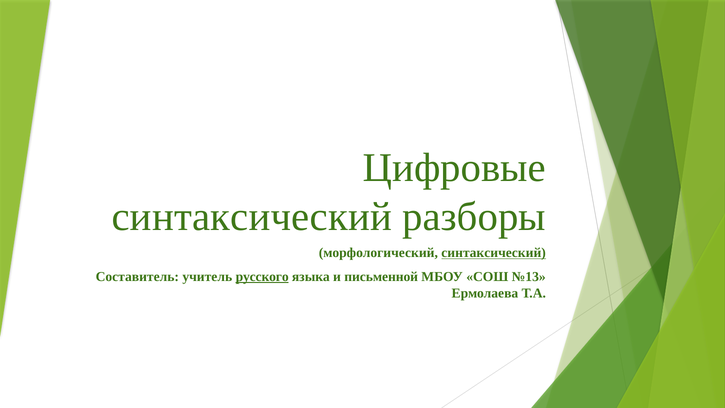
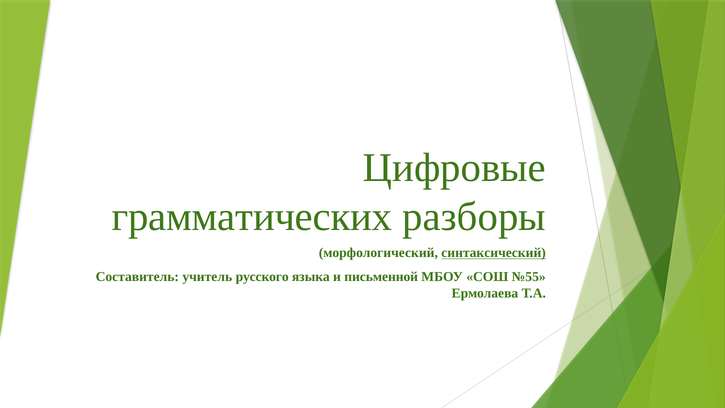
синтаксический at (252, 217): синтаксический -> грамматических
русского underline: present -> none
№13: №13 -> №55
